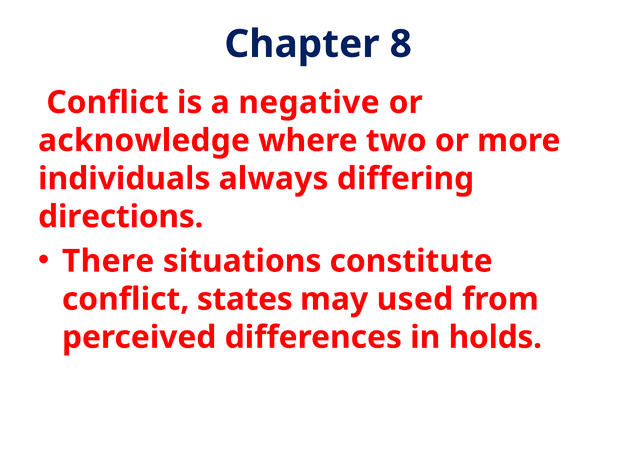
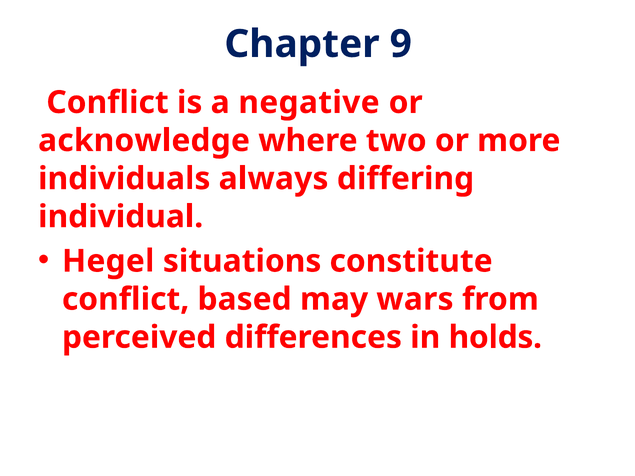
8: 8 -> 9
directions: directions -> individual
There: There -> Hegel
states: states -> based
used: used -> wars
